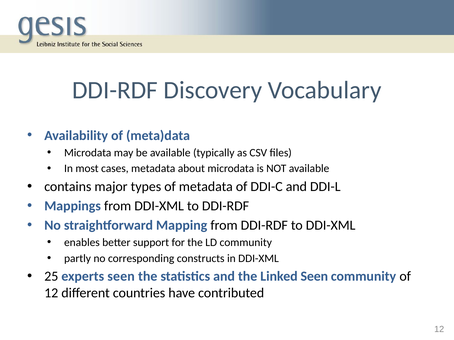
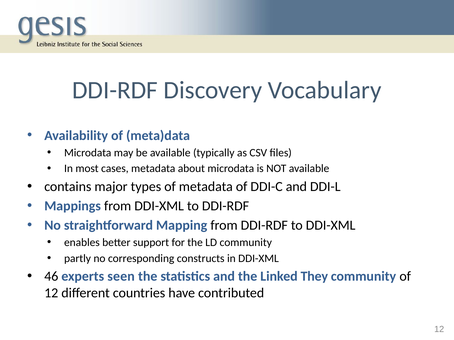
25: 25 -> 46
Linked Seen: Seen -> They
